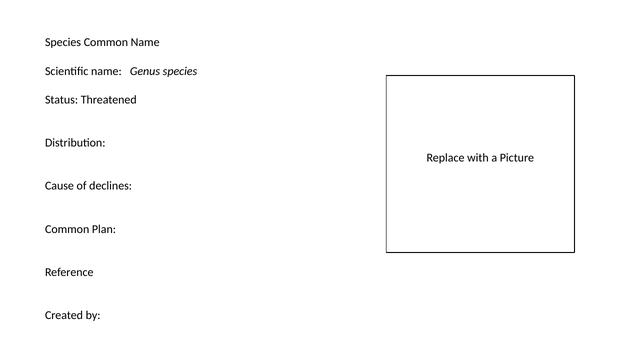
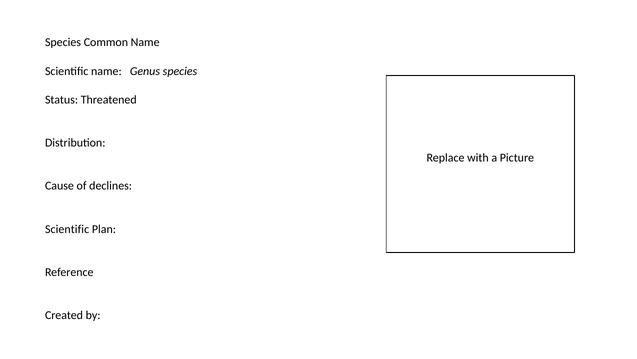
Common at (67, 229): Common -> Scientific
